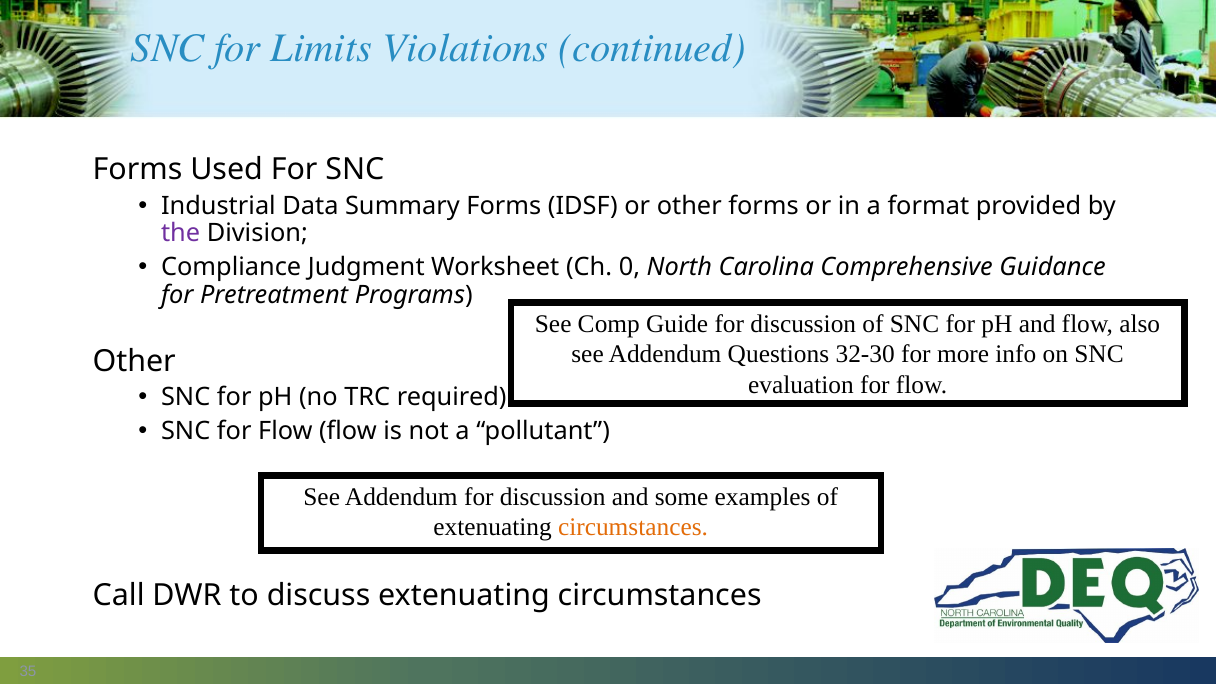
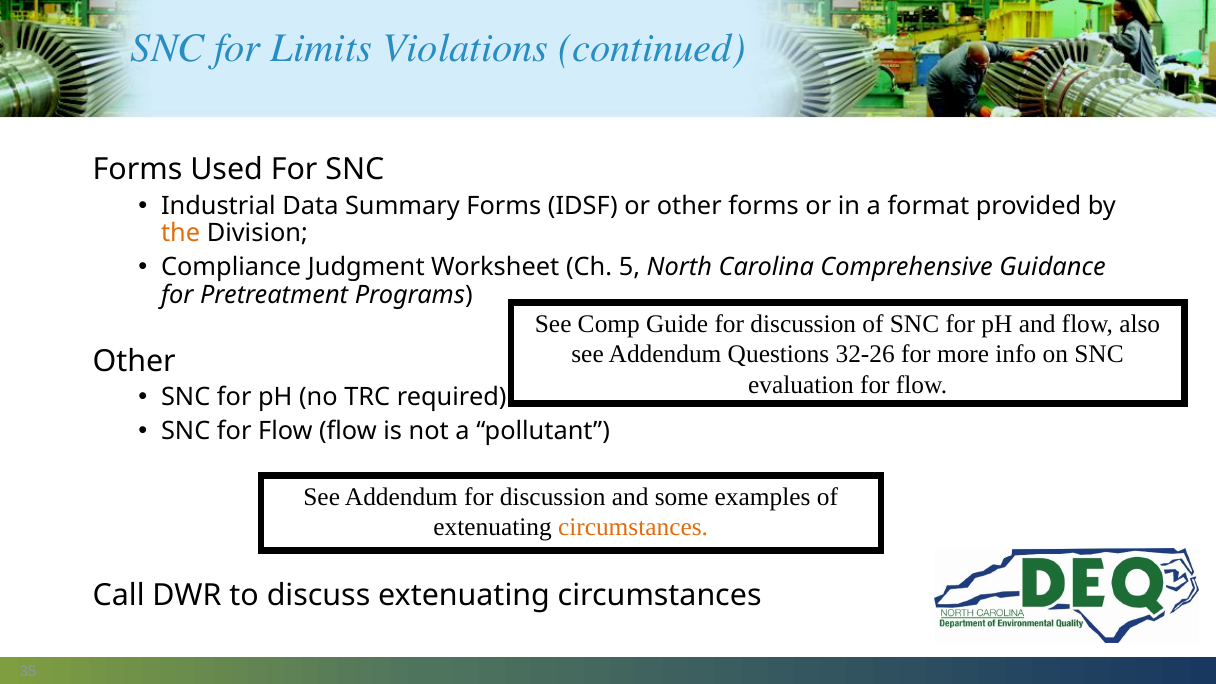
the colour: purple -> orange
0: 0 -> 5
32-30: 32-30 -> 32-26
